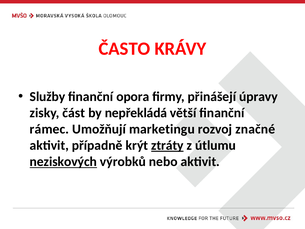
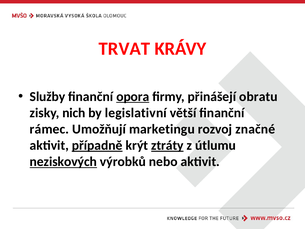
ČASTO: ČASTO -> TRVAT
opora underline: none -> present
úpravy: úpravy -> obratu
část: část -> nich
nepřekládá: nepřekládá -> legislativní
případně underline: none -> present
